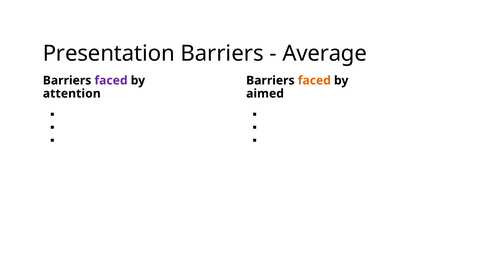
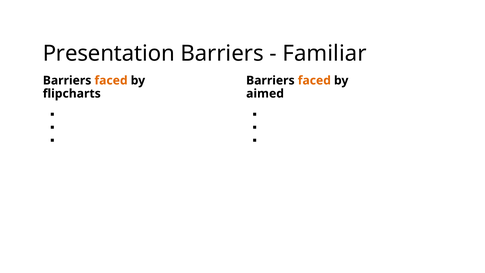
Average: Average -> Familiar
faced at (111, 80) colour: purple -> orange
attention: attention -> flipcharts
